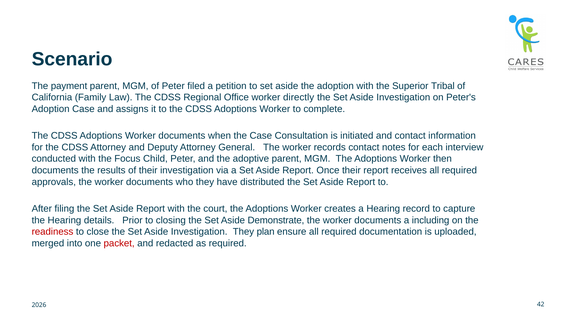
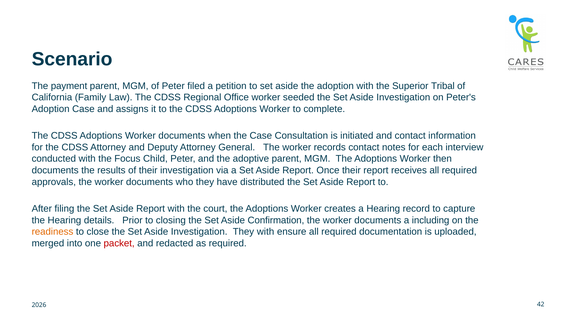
directly: directly -> seeded
Demonstrate: Demonstrate -> Confirmation
readiness colour: red -> orange
They plan: plan -> with
